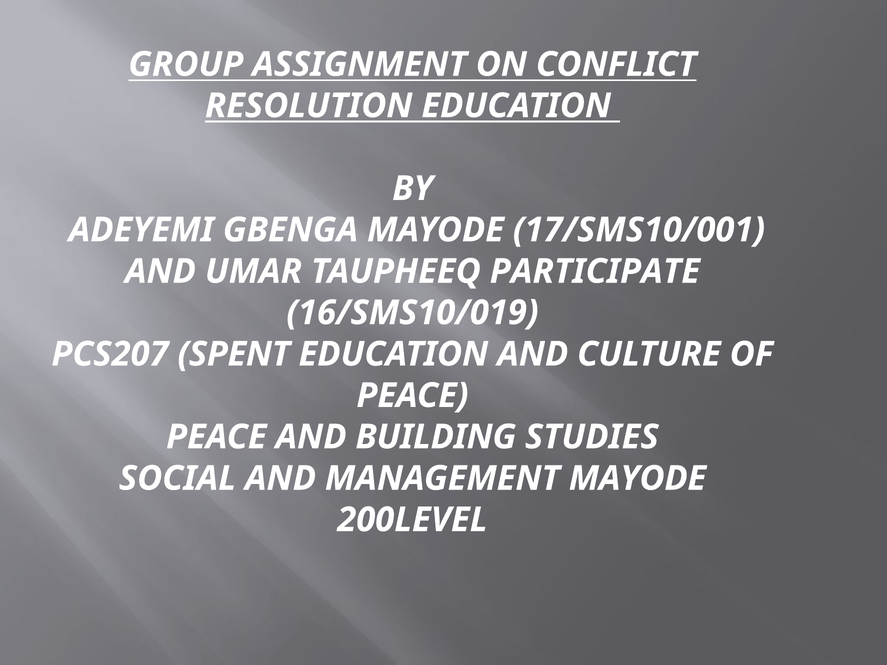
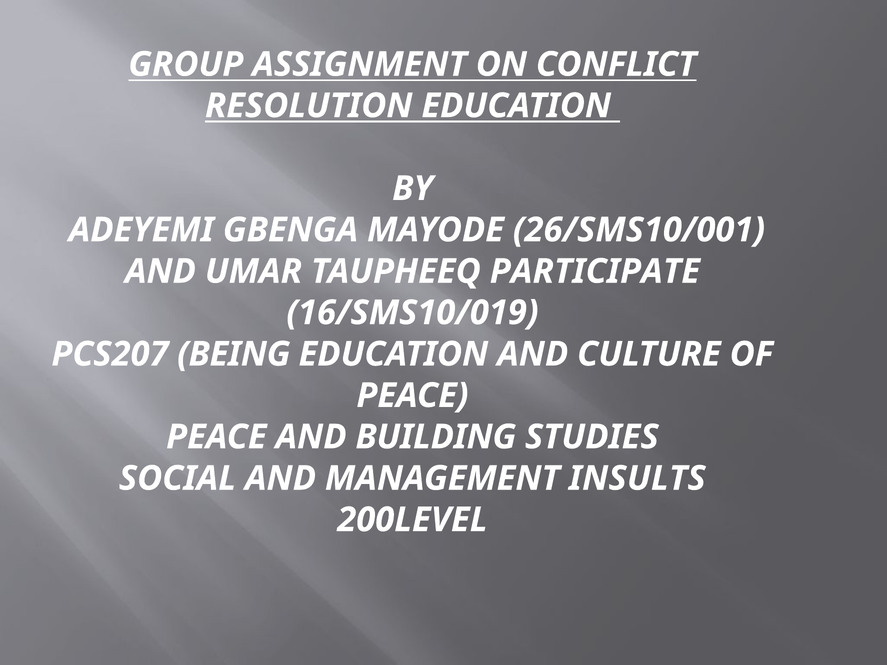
17/SMS10/001: 17/SMS10/001 -> 26/SMS10/001
SPENT: SPENT -> BEING
MANAGEMENT MAYODE: MAYODE -> INSULTS
